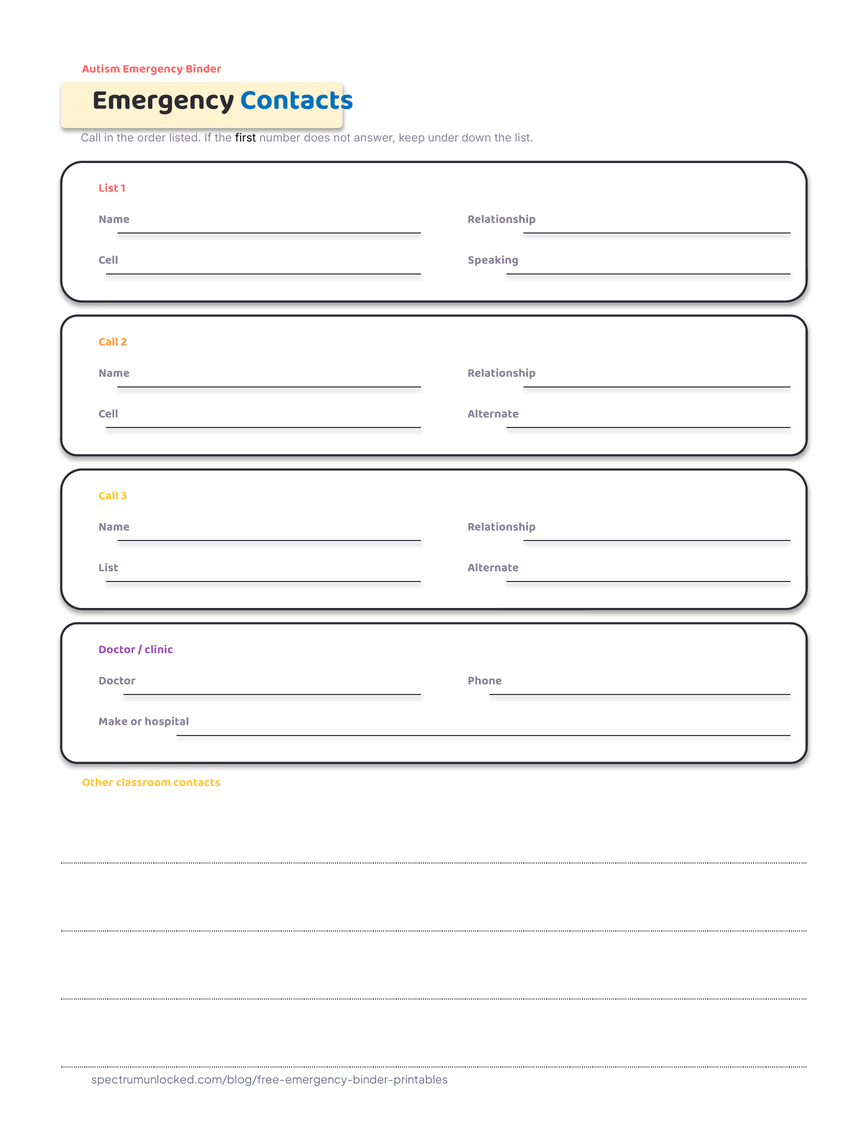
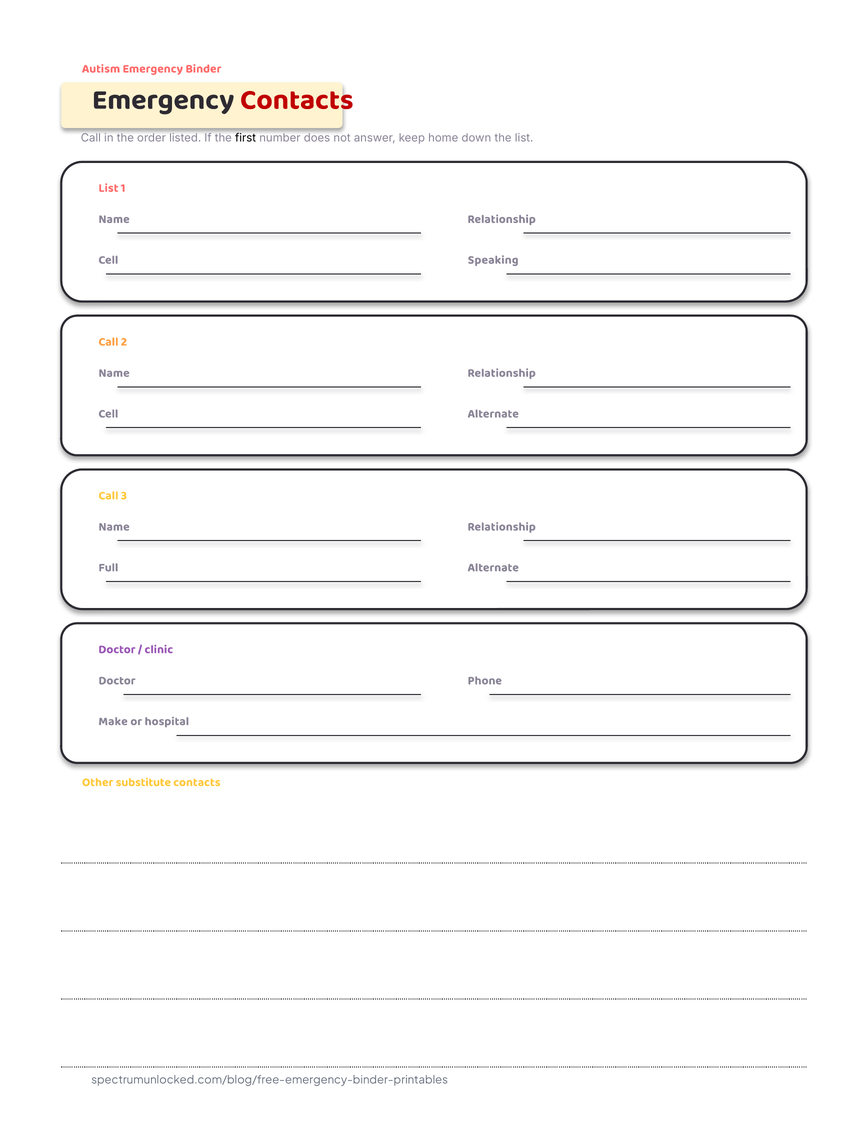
Contacts at (297, 99) colour: blue -> red
under: under -> home
List at (108, 567): List -> Full
classroom: classroom -> substitute
